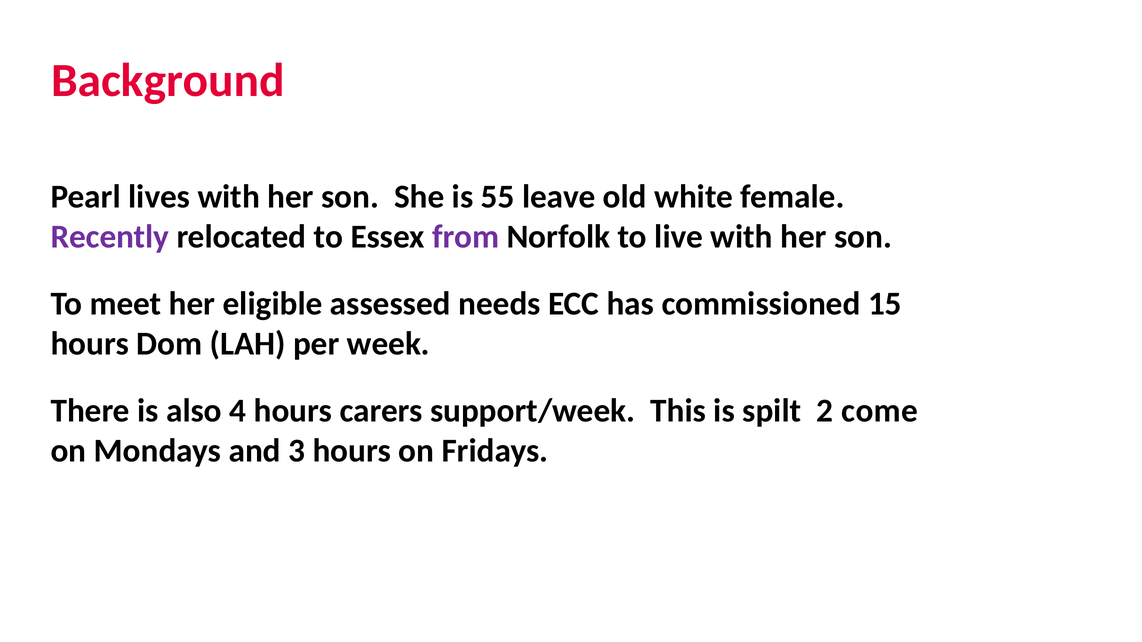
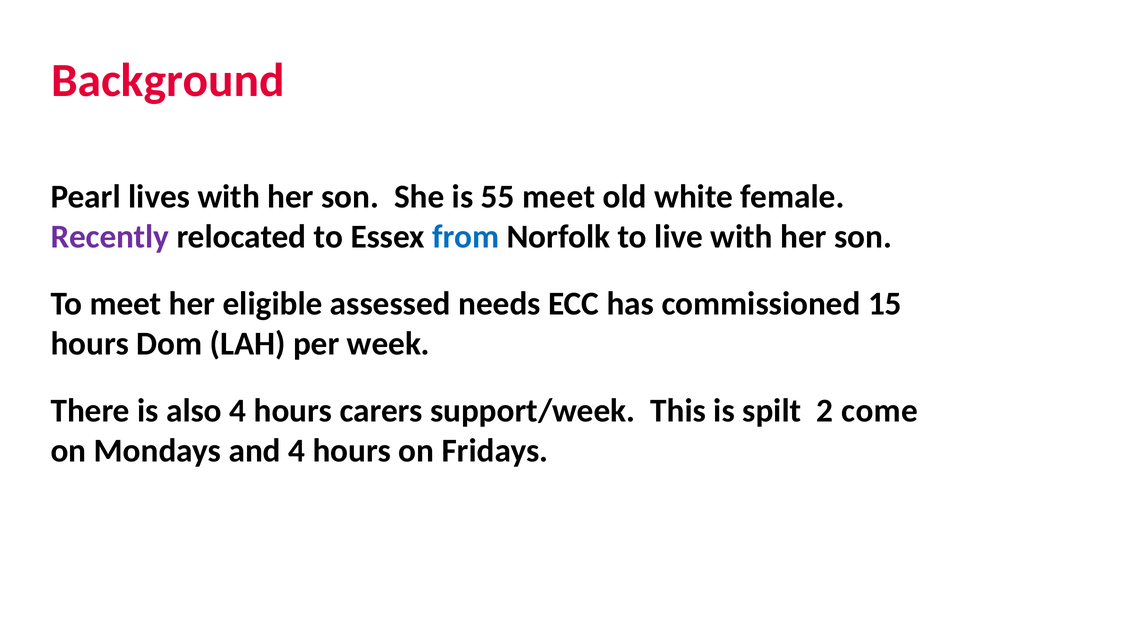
55 leave: leave -> meet
from colour: purple -> blue
and 3: 3 -> 4
